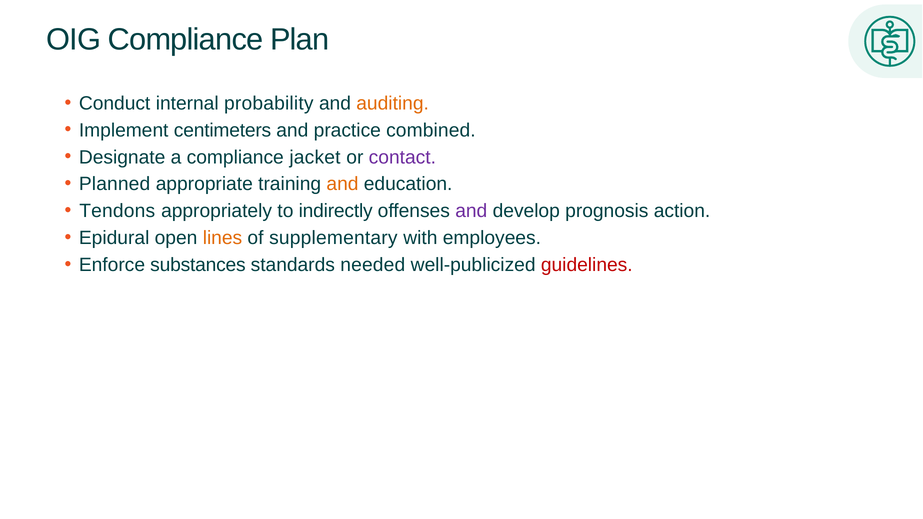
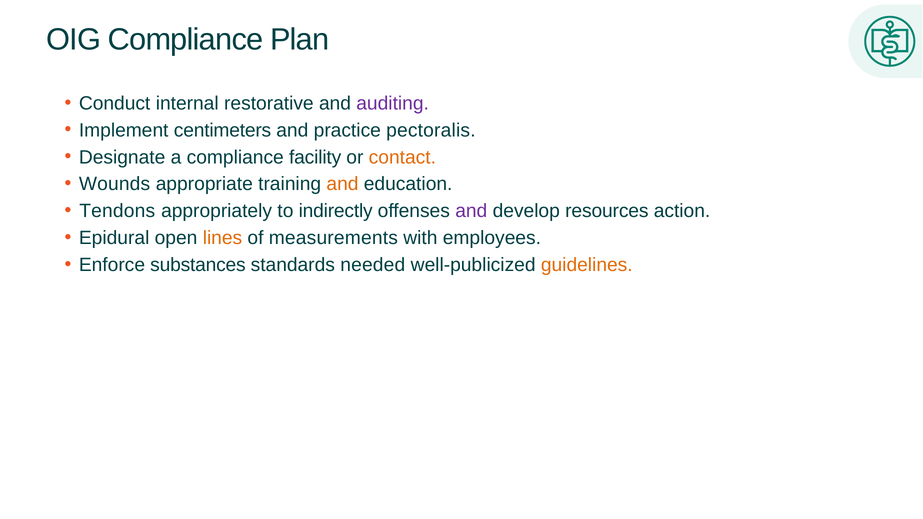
probability: probability -> restorative
auditing colour: orange -> purple
combined: combined -> pectoralis
jacket: jacket -> facility
contact colour: purple -> orange
Planned: Planned -> Wounds
prognosis: prognosis -> resources
supplementary: supplementary -> measurements
guidelines colour: red -> orange
